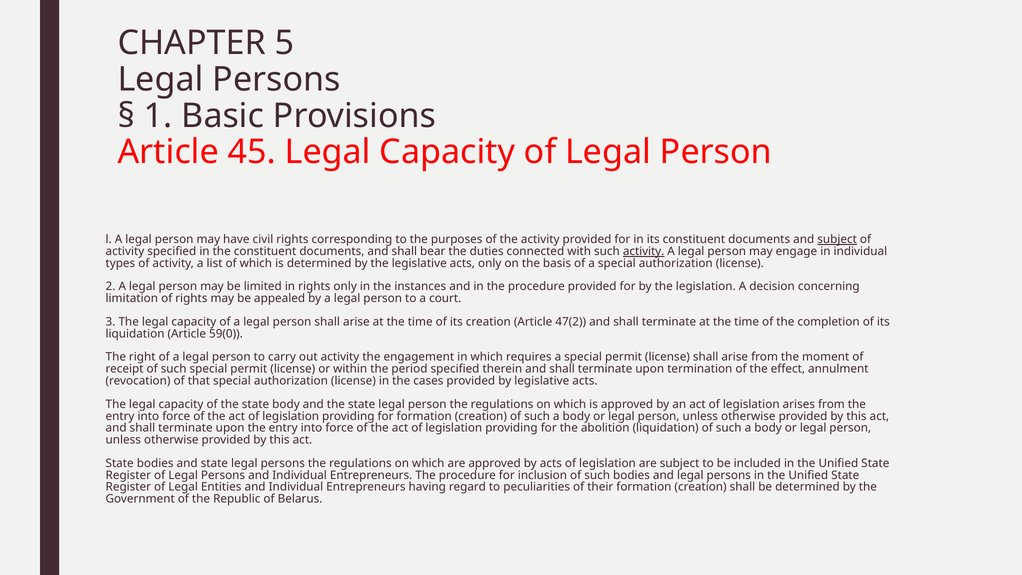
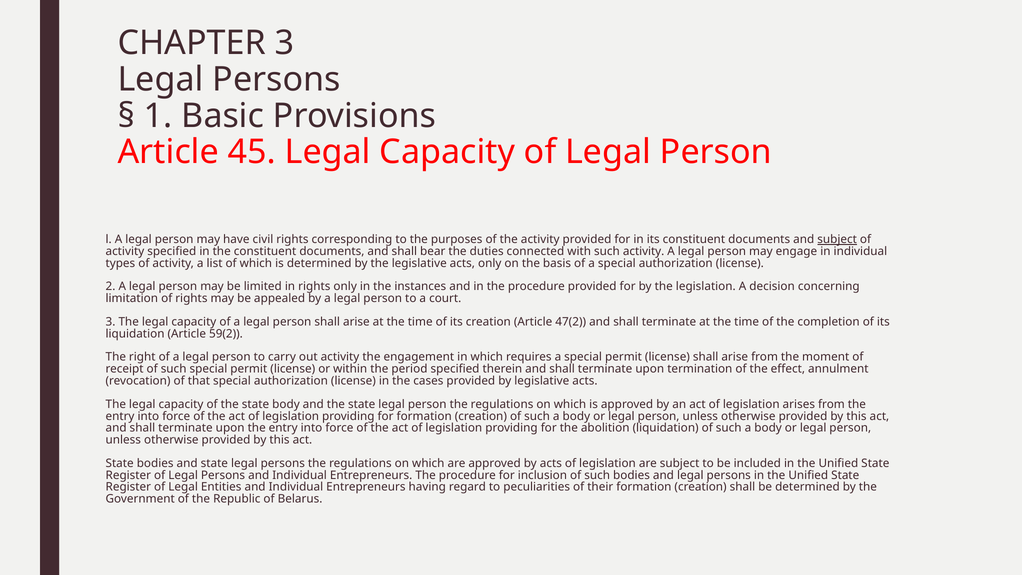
CHAPTER 5: 5 -> 3
activity at (644, 251) underline: present -> none
59(0: 59(0 -> 59(2
